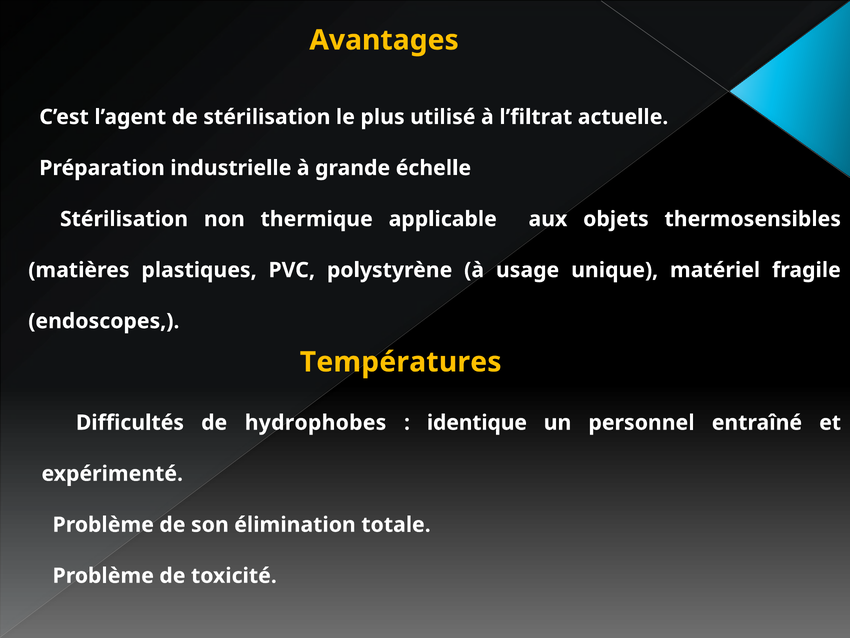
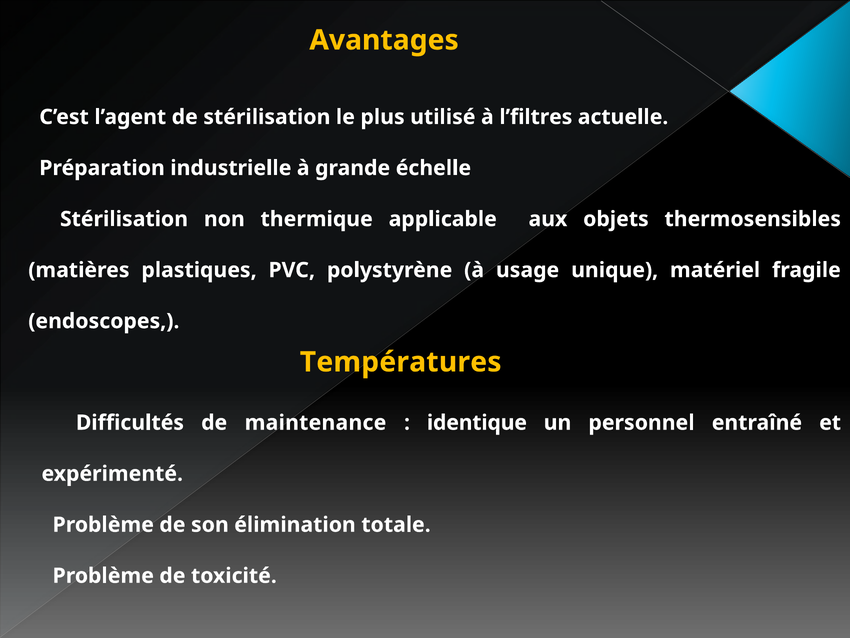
l’filtrat: l’filtrat -> l’filtres
hydrophobes: hydrophobes -> maintenance
